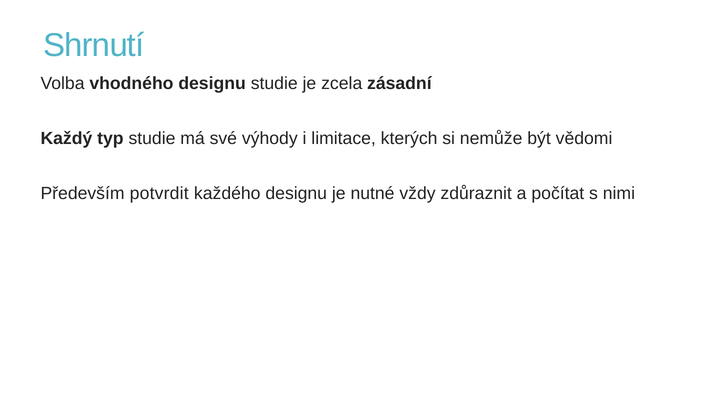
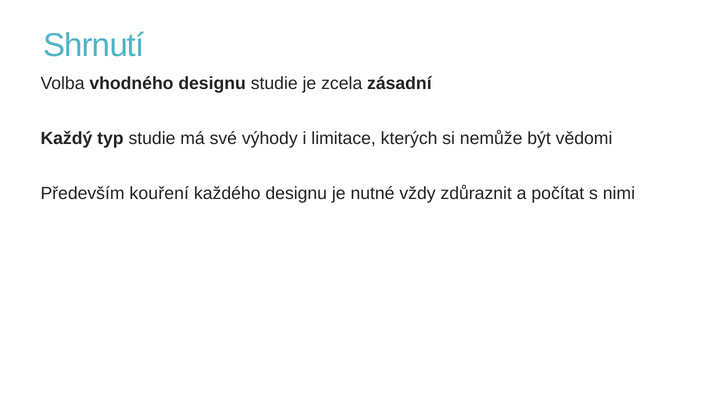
potvrdit: potvrdit -> kouření
